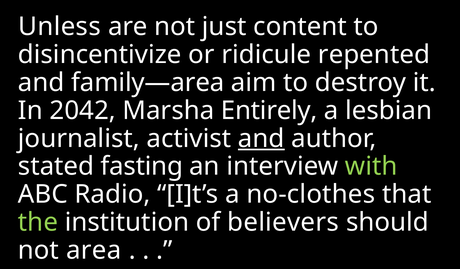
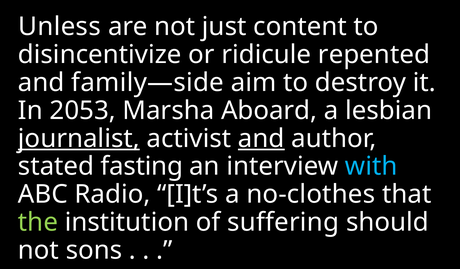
family—area: family—area -> family—side
2042: 2042 -> 2053
Entirely: Entirely -> Aboard
journalist underline: none -> present
with colour: light green -> light blue
believers: believers -> suffering
area: area -> sons
